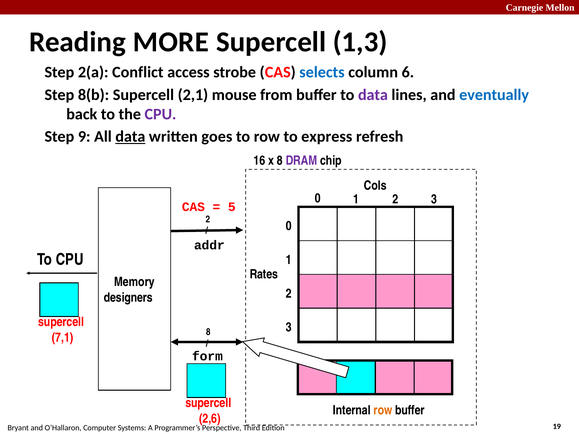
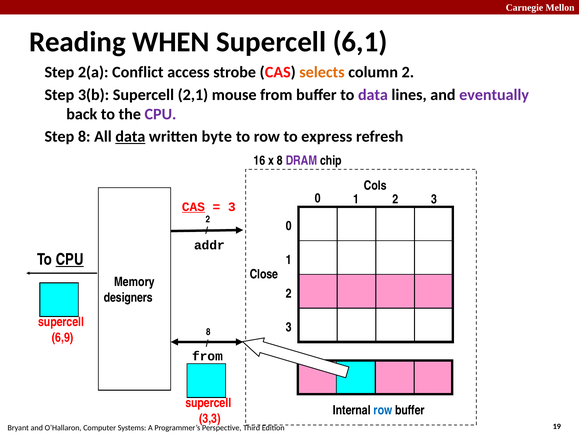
MORE: MORE -> WHEN
1,3: 1,3 -> 6,1
selects colour: blue -> orange
column 6: 6 -> 2
8(b: 8(b -> 3(b
eventually colour: blue -> purple
Step 9: 9 -> 8
goes: goes -> byte
CAS at (193, 207) underline: none -> present
5 at (232, 207): 5 -> 3
CPU at (70, 260) underline: none -> present
Rates: Rates -> Close
7,1: 7,1 -> 6,9
form at (207, 356): form -> from
row at (383, 411) colour: orange -> blue
2,6: 2,6 -> 3,3
